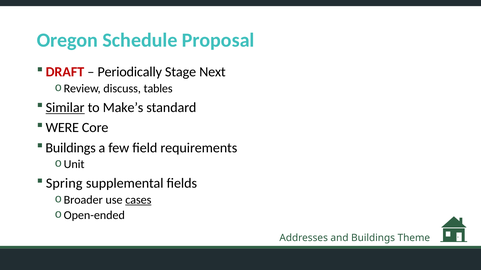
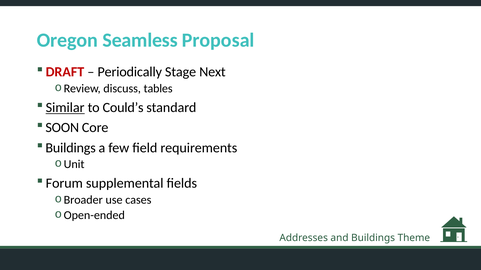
Schedule: Schedule -> Seamless
Make’s: Make’s -> Could’s
WERE: WERE -> SOON
Spring: Spring -> Forum
cases underline: present -> none
